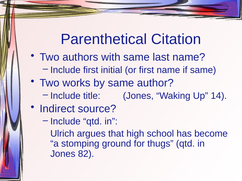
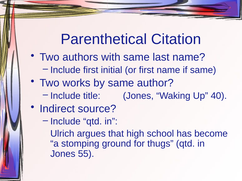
14: 14 -> 40
82: 82 -> 55
